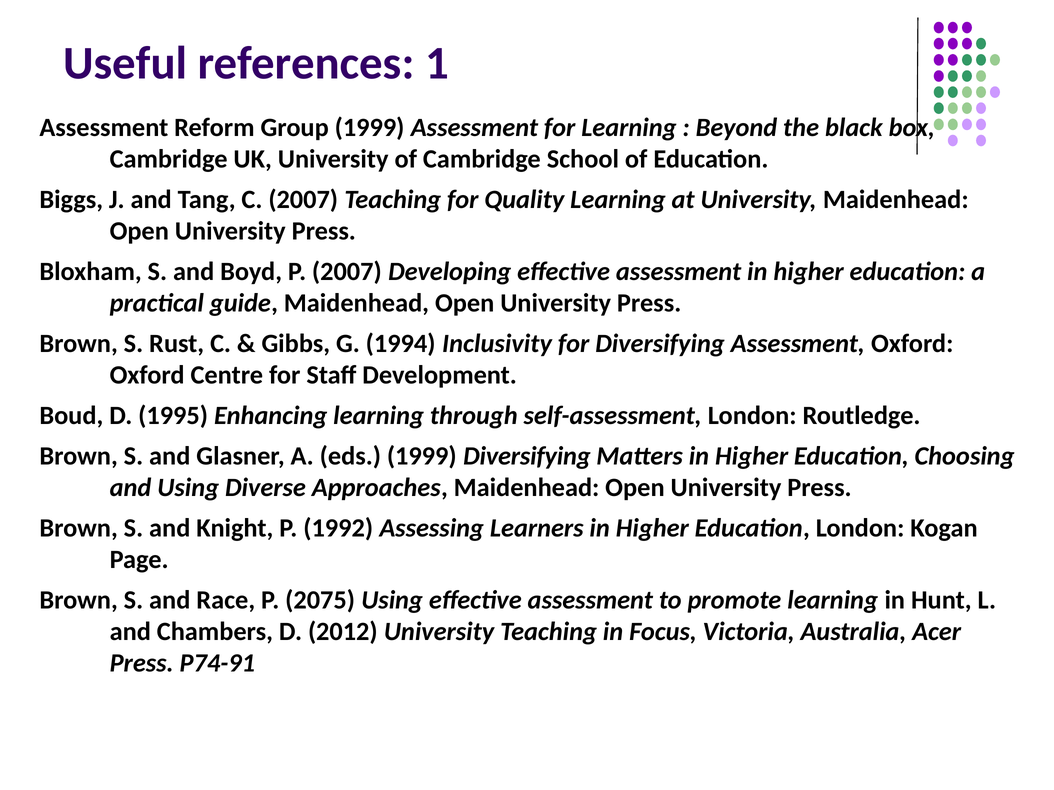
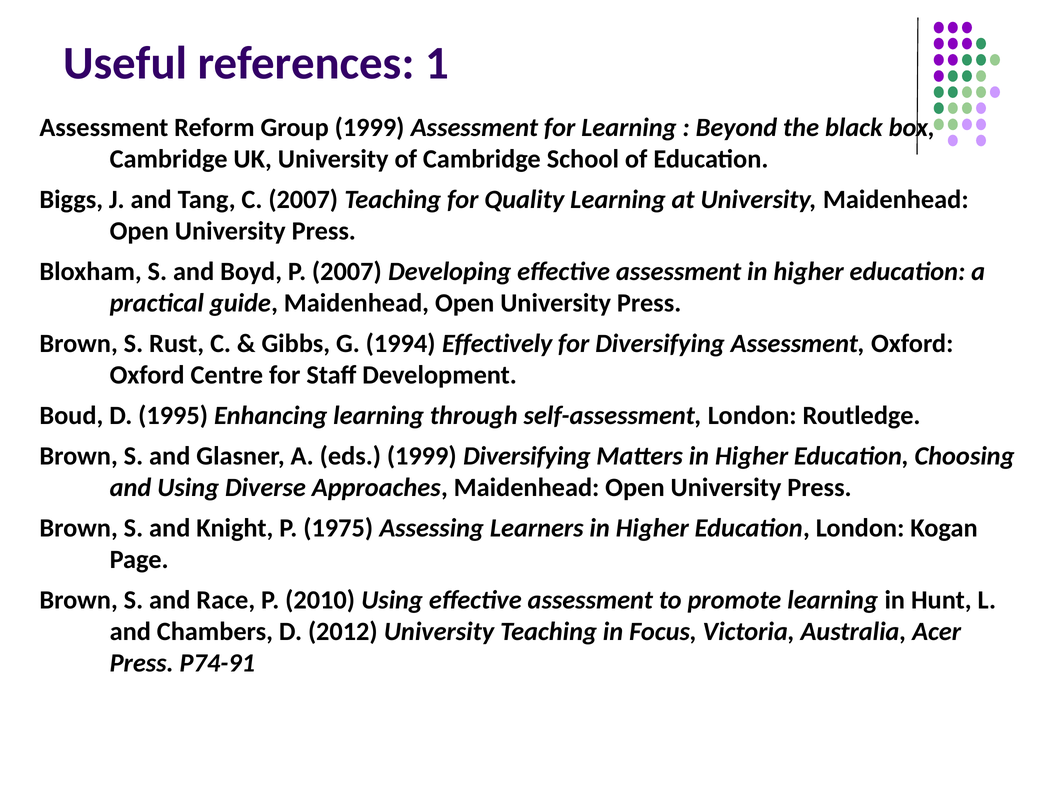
Inclusivity: Inclusivity -> Effectively
1992: 1992 -> 1975
2075: 2075 -> 2010
